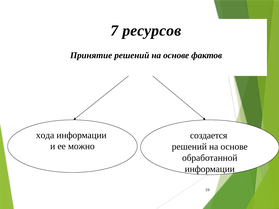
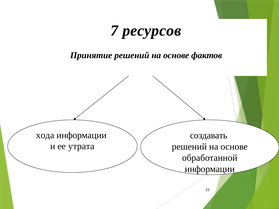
создается: создается -> создавать
можно: можно -> утрата
